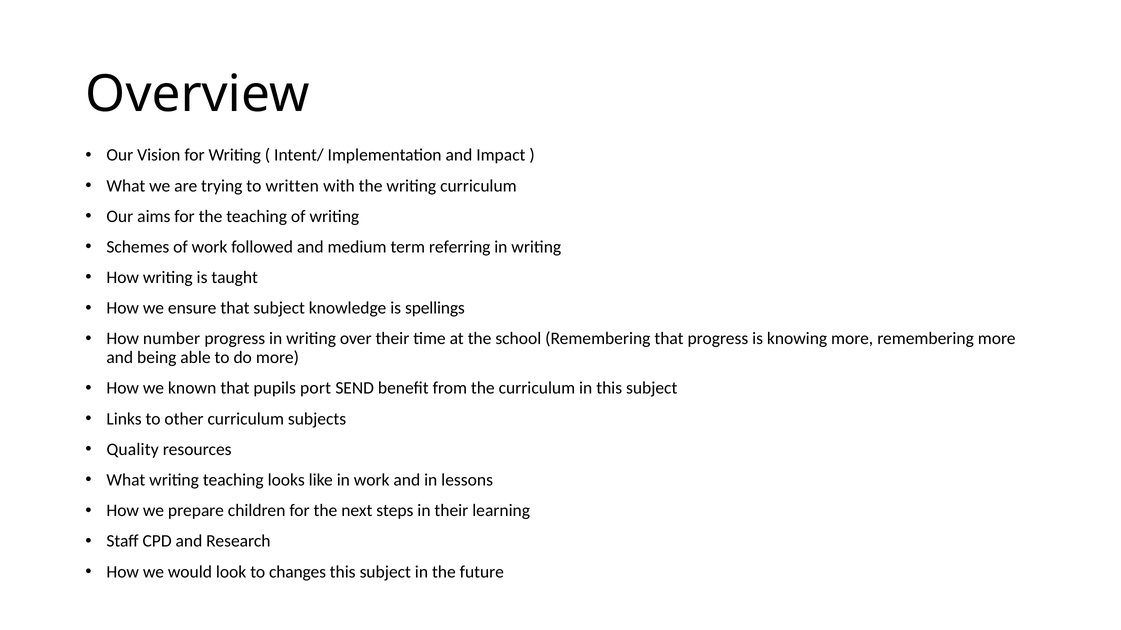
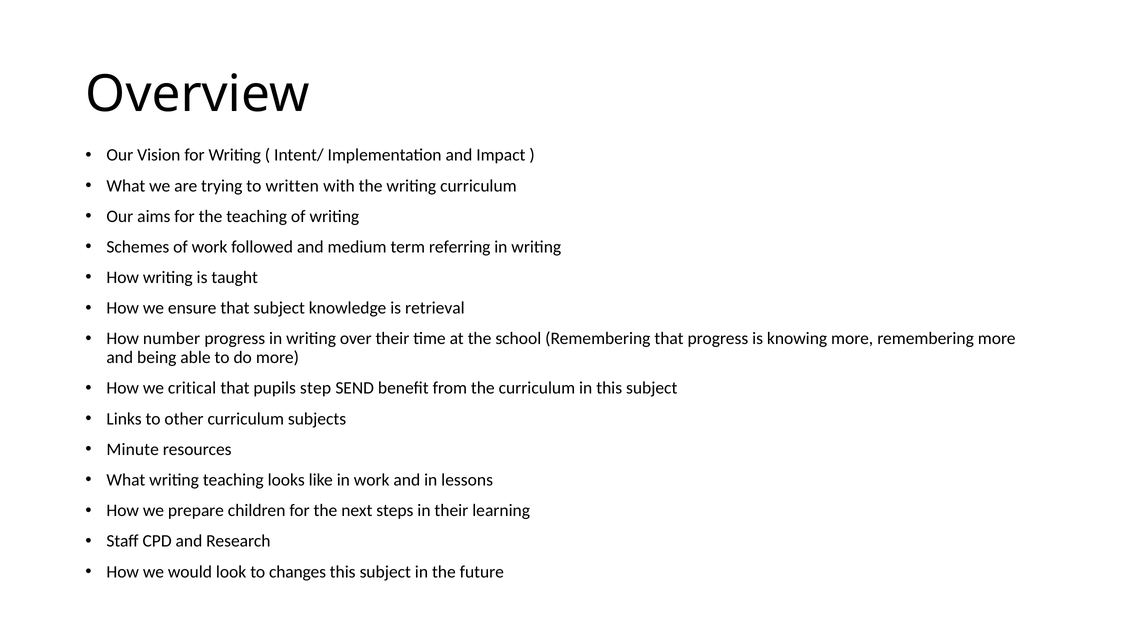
spellings: spellings -> retrieval
known: known -> critical
port: port -> step
Quality: Quality -> Minute
